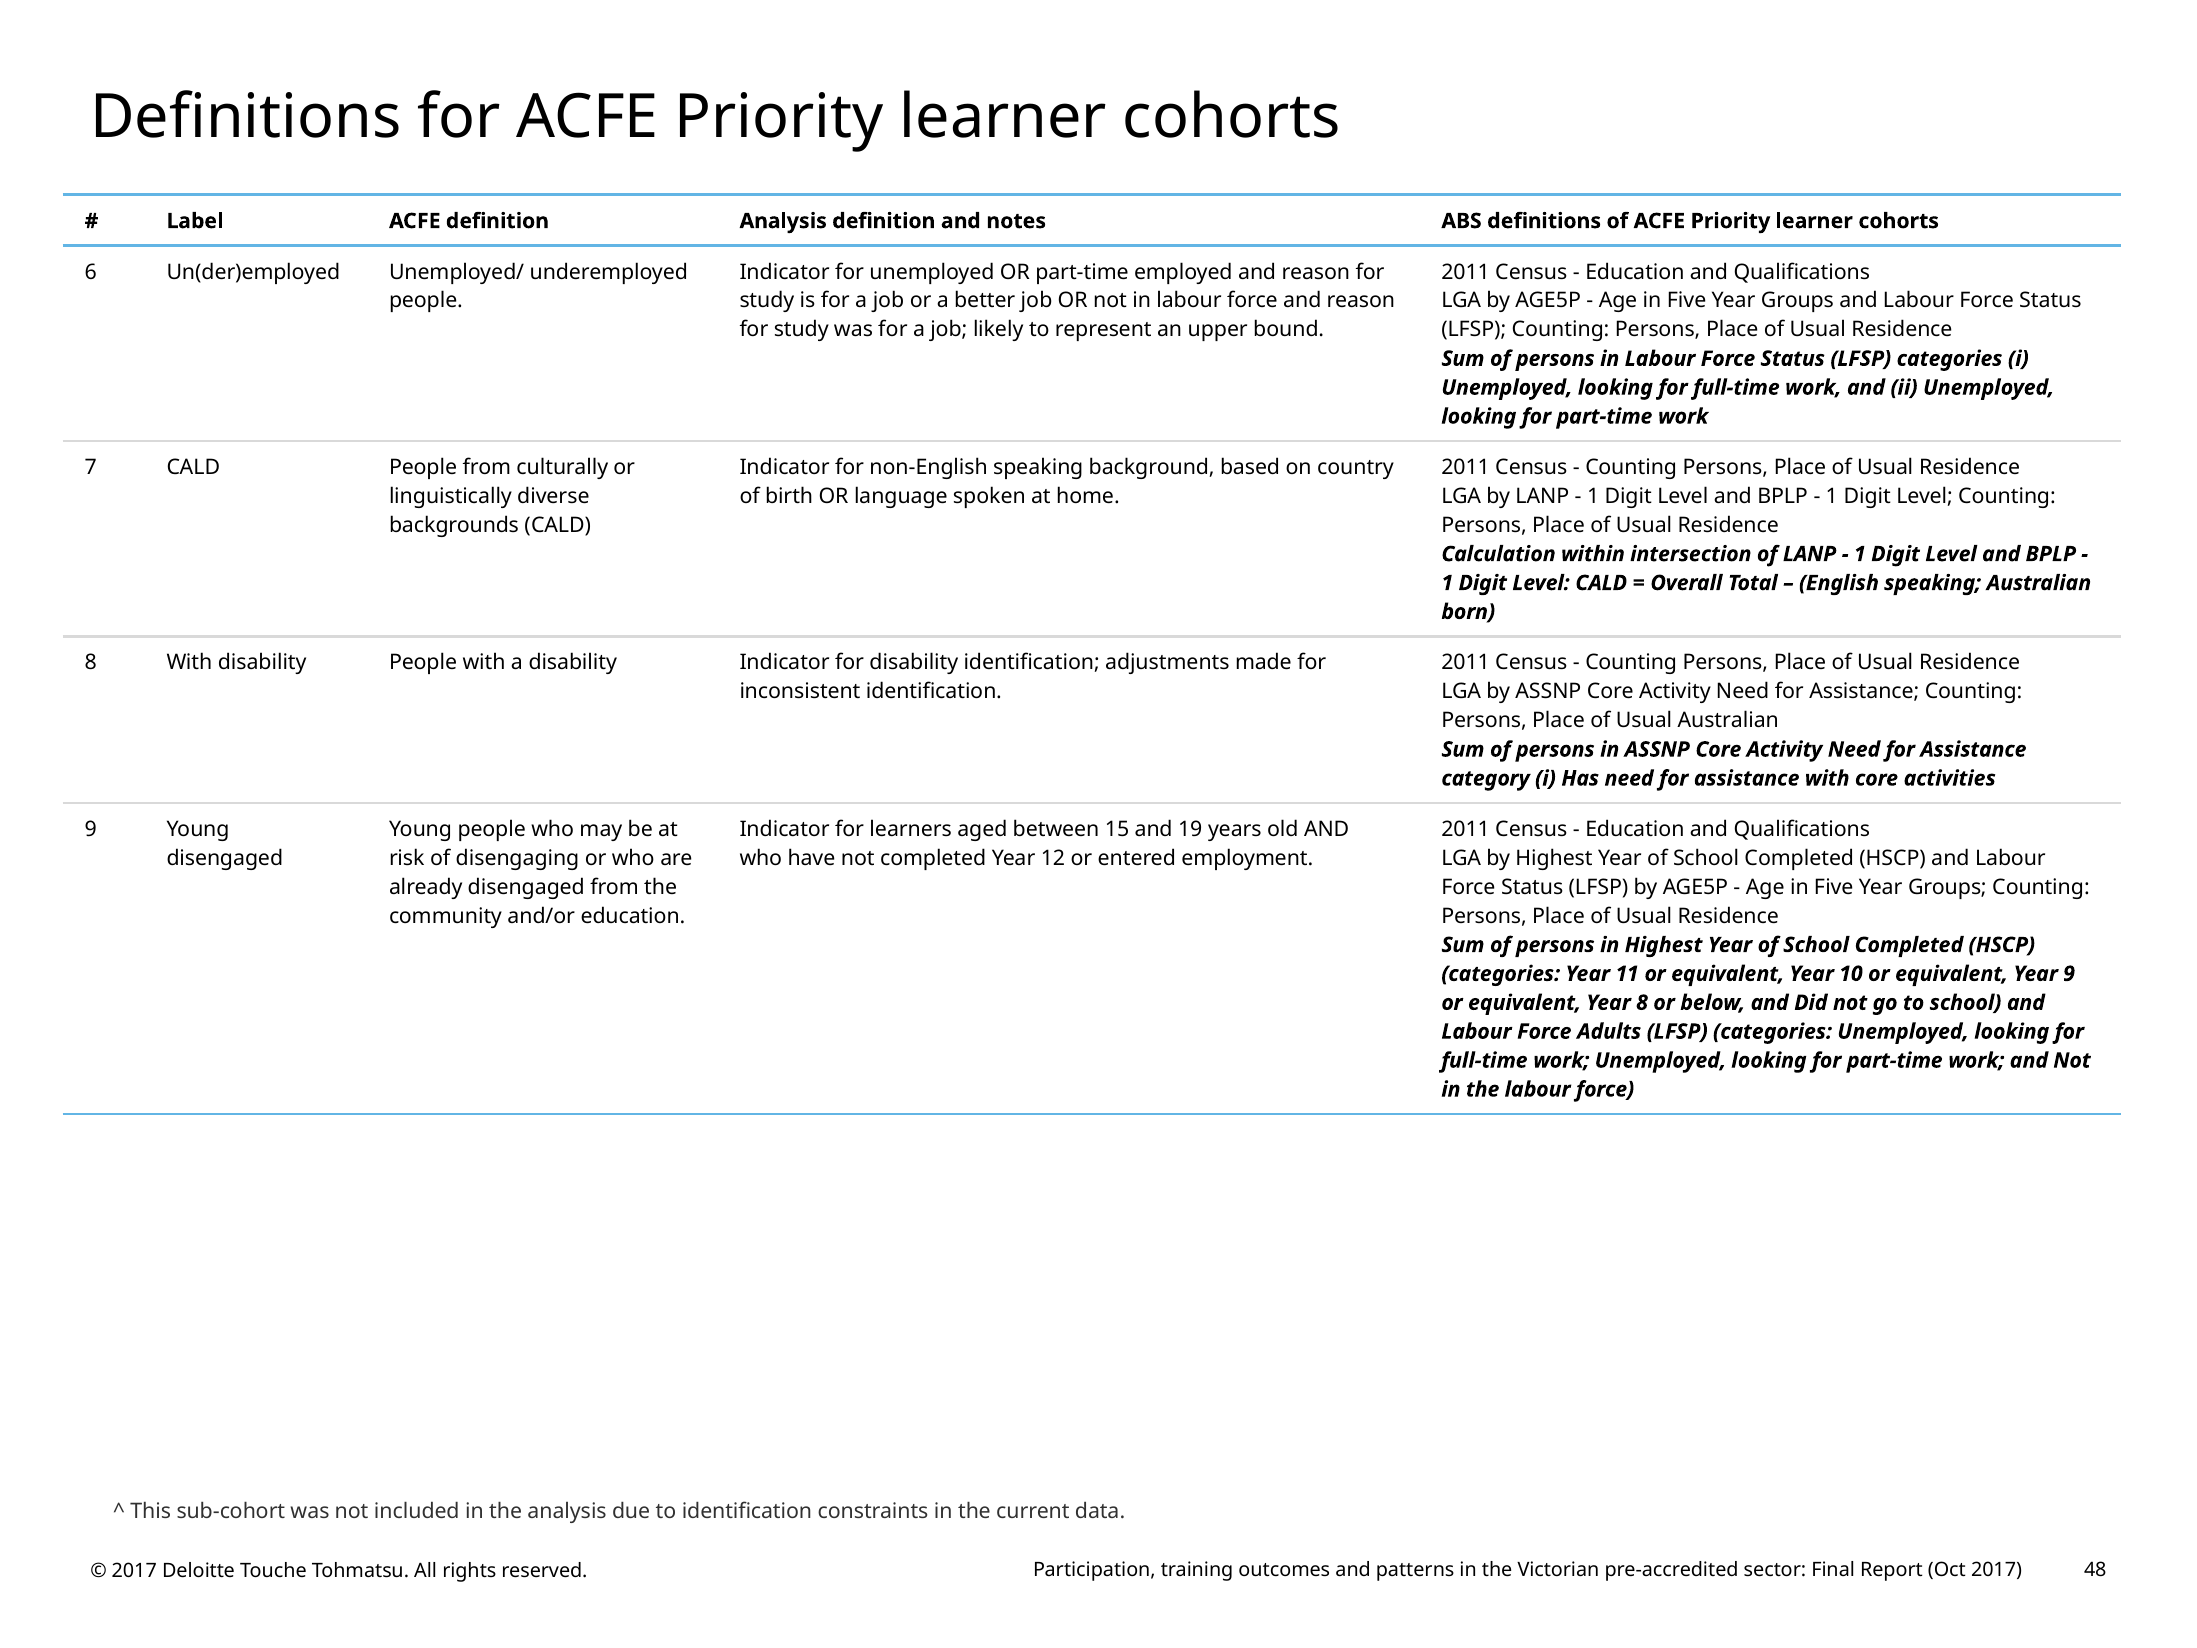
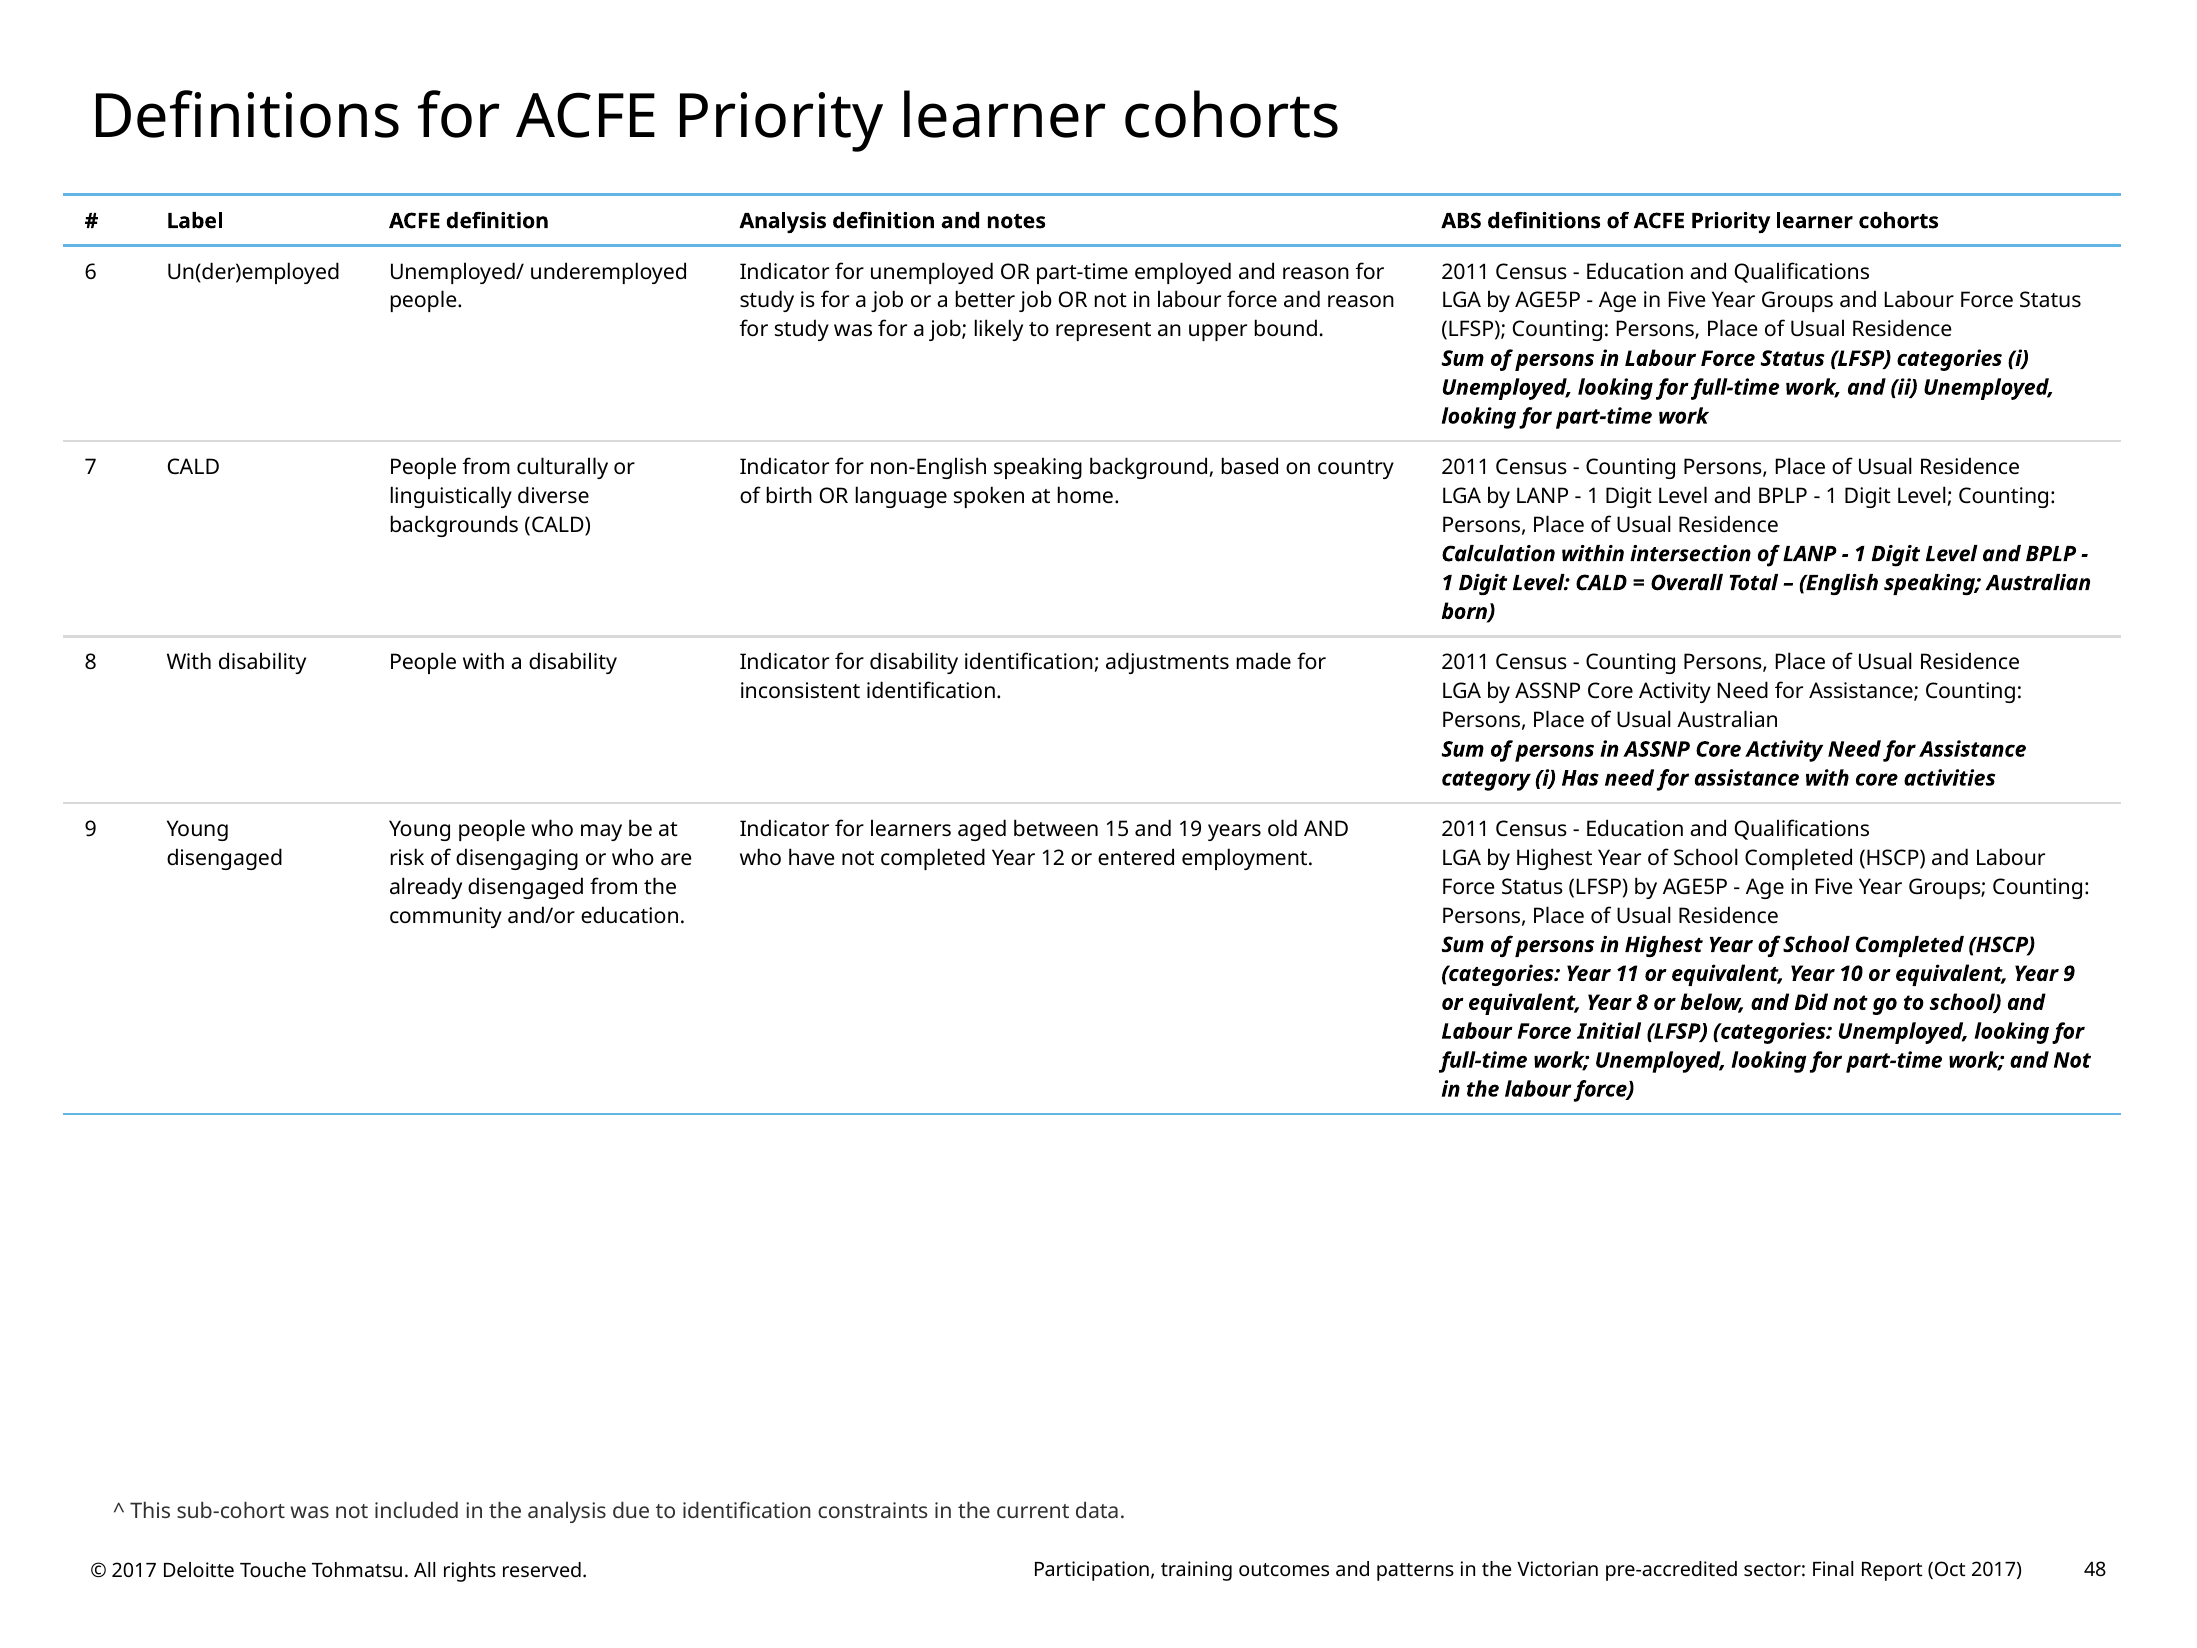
Adults: Adults -> Initial
